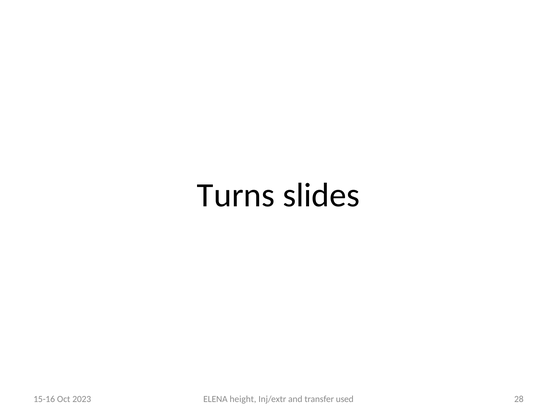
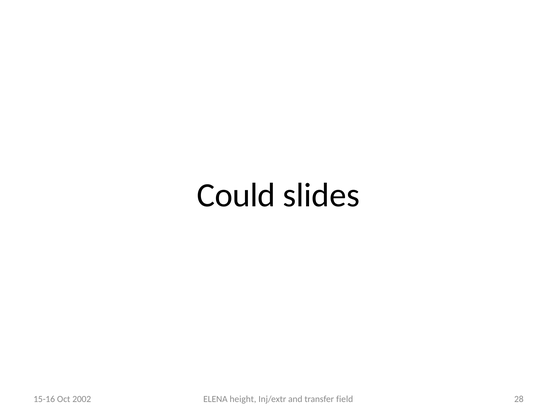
Turns: Turns -> Could
used: used -> field
2023: 2023 -> 2002
